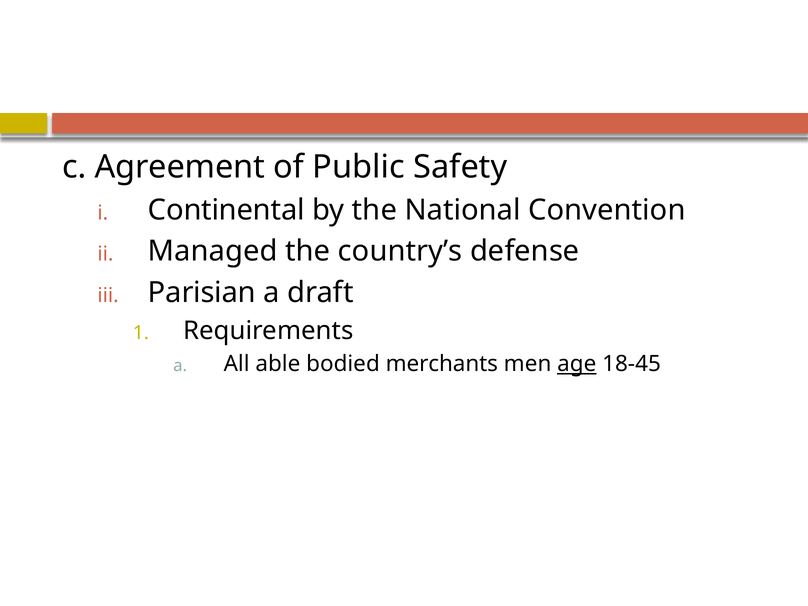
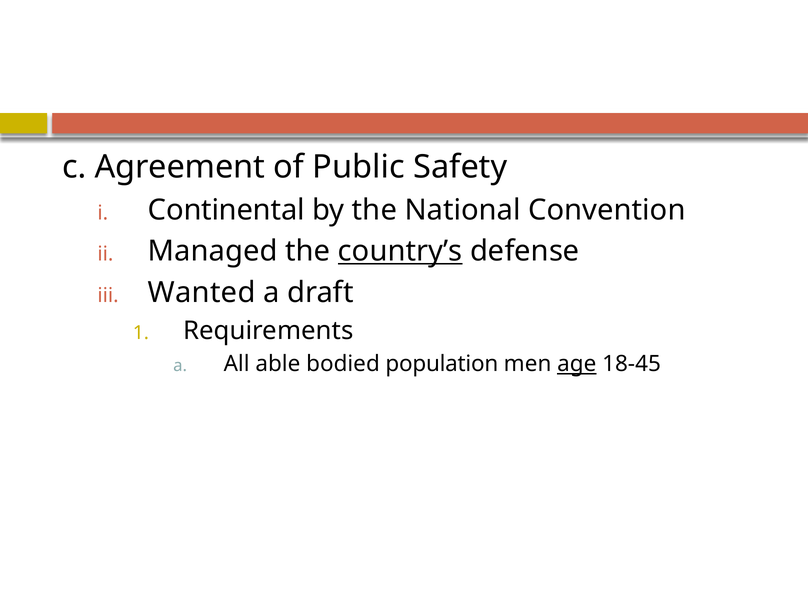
country’s underline: none -> present
Parisian: Parisian -> Wanted
merchants: merchants -> population
